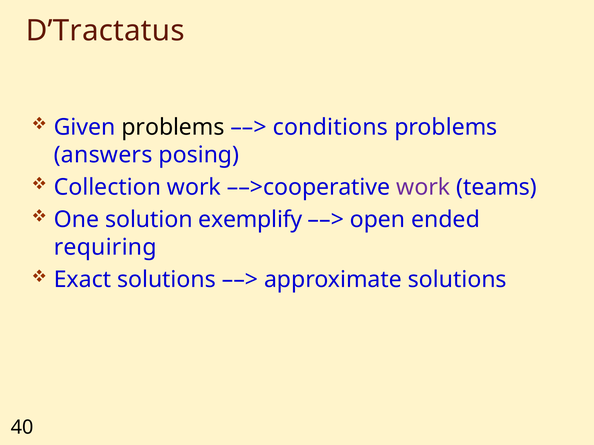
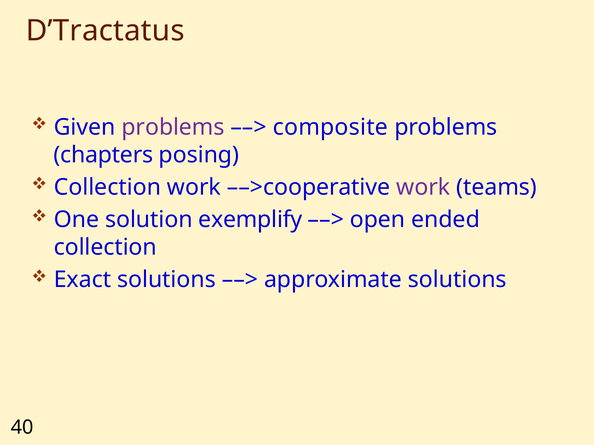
problems at (173, 127) colour: black -> purple
conditions: conditions -> composite
answers: answers -> chapters
requiring at (105, 247): requiring -> collection
